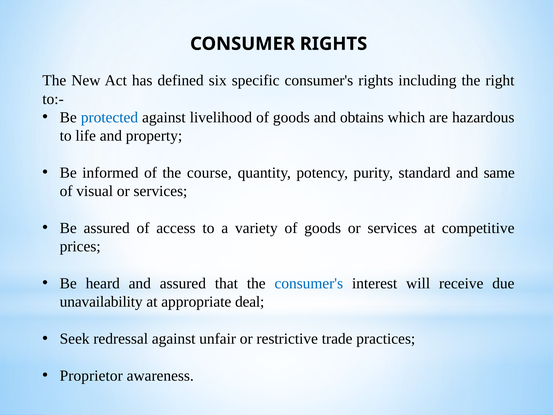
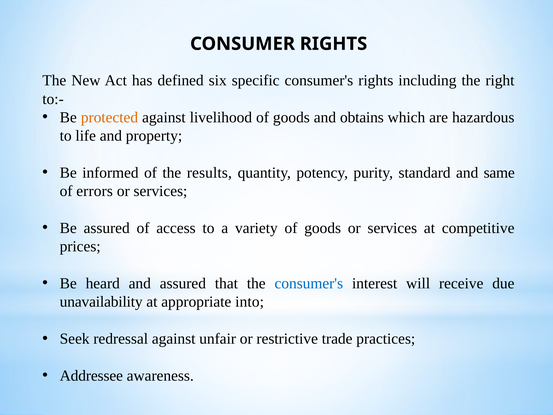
protected colour: blue -> orange
course: course -> results
visual: visual -> errors
deal: deal -> into
Proprietor: Proprietor -> Addressee
